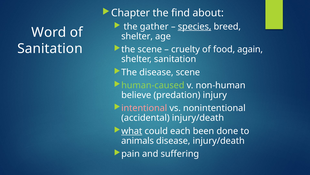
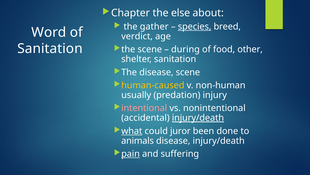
find: find -> else
shelter at (137, 36): shelter -> verdict
cruelty: cruelty -> during
again: again -> other
human-caused colour: light green -> yellow
believe: believe -> usually
injury/death at (198, 118) underline: none -> present
each: each -> juror
pain underline: none -> present
